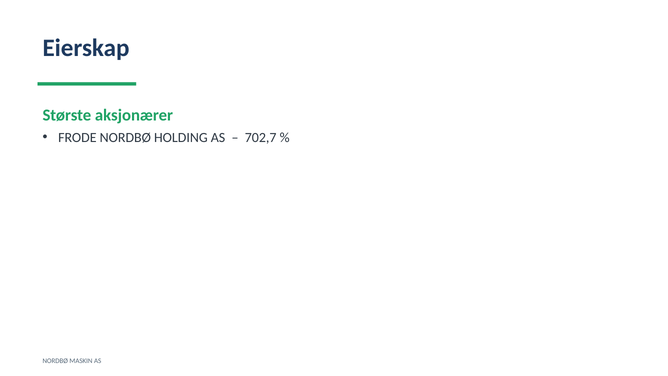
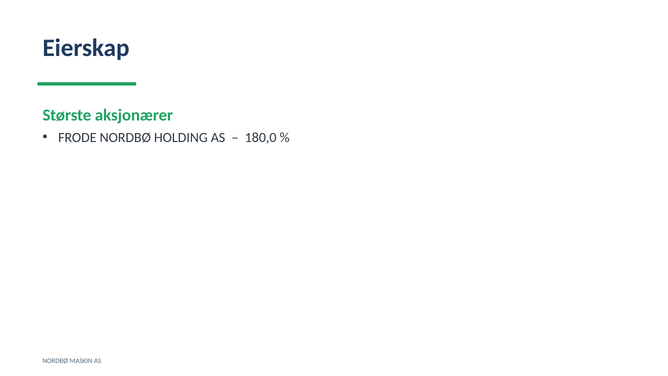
702,7: 702,7 -> 180,0
